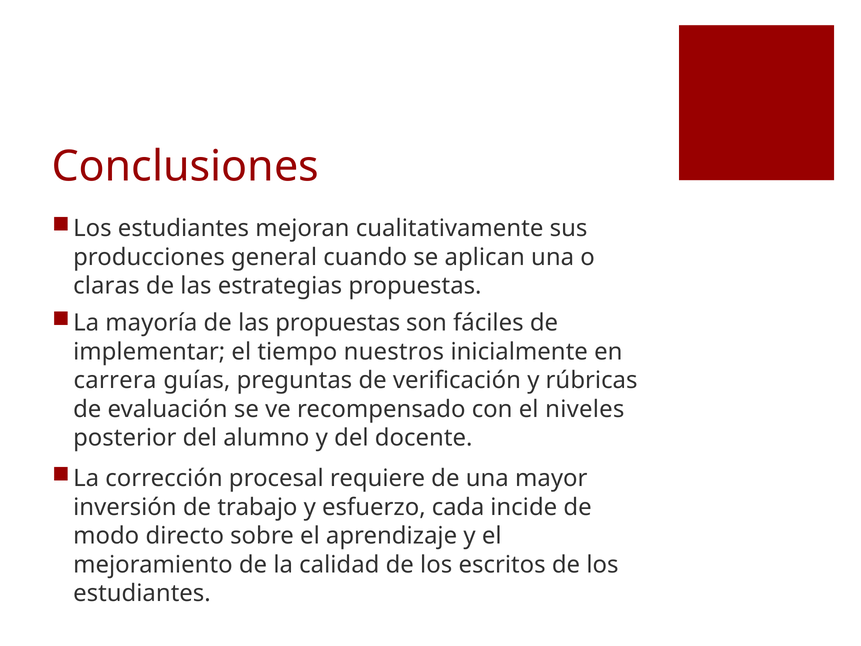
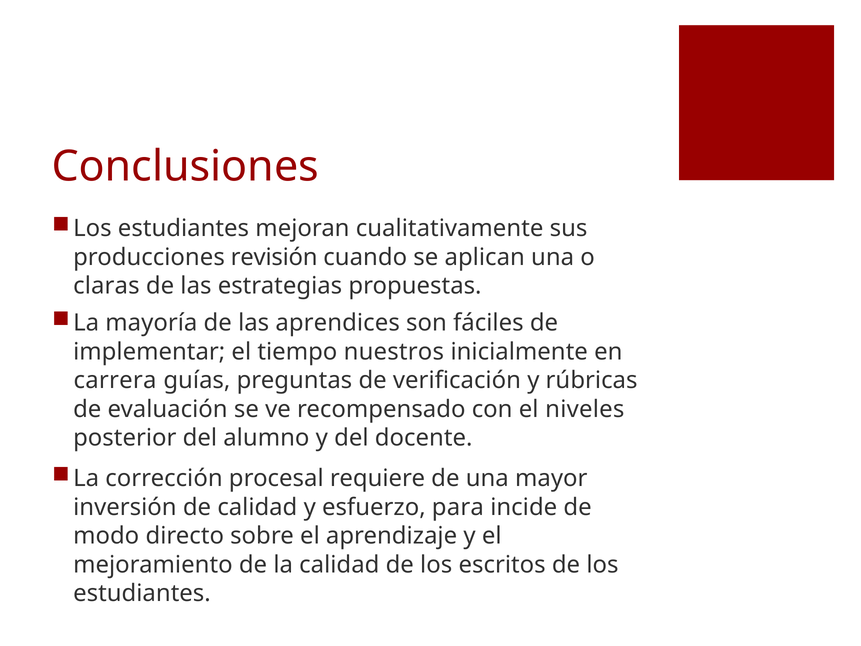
general: general -> revisión
las propuestas: propuestas -> aprendices
de trabajo: trabajo -> calidad
cada: cada -> para
